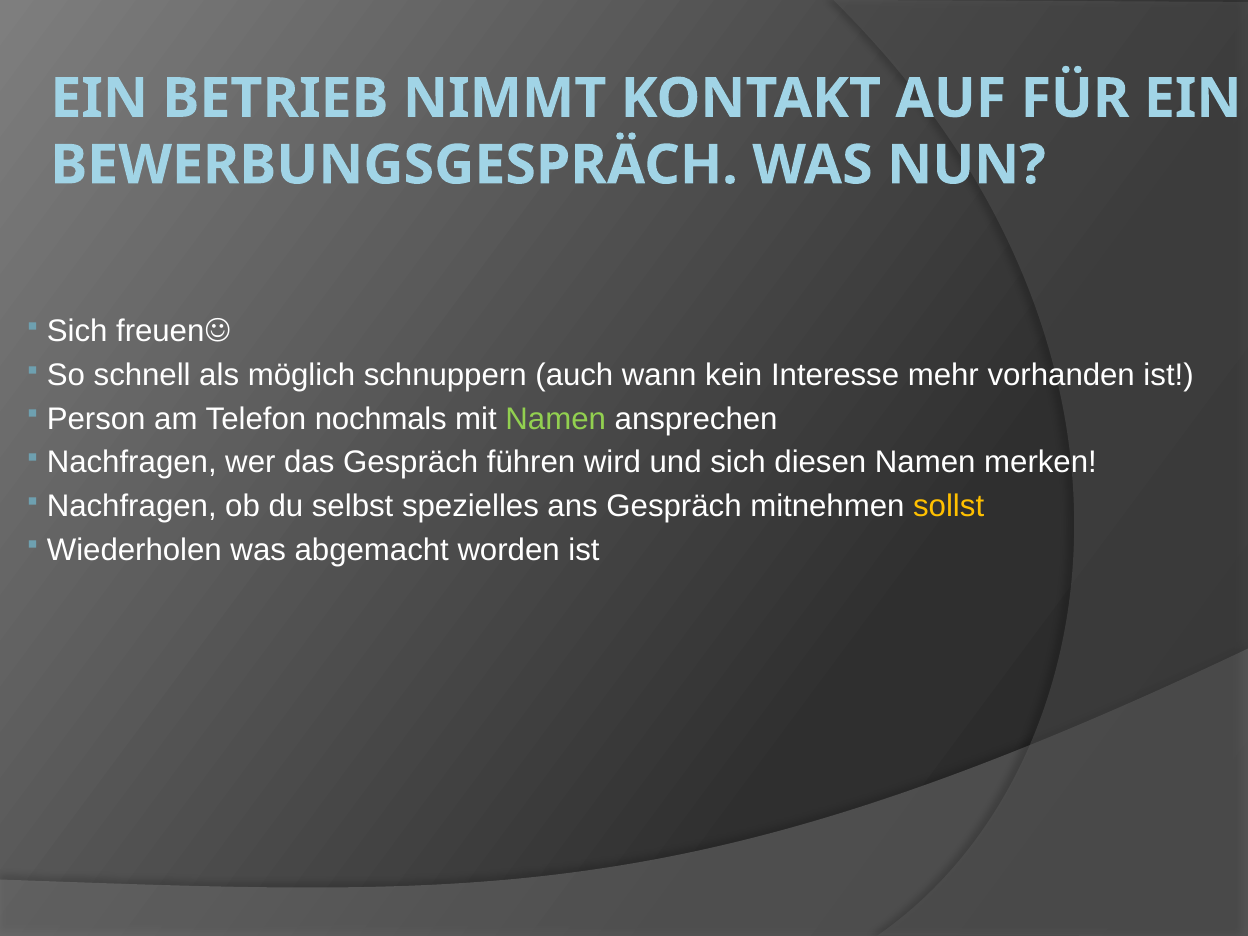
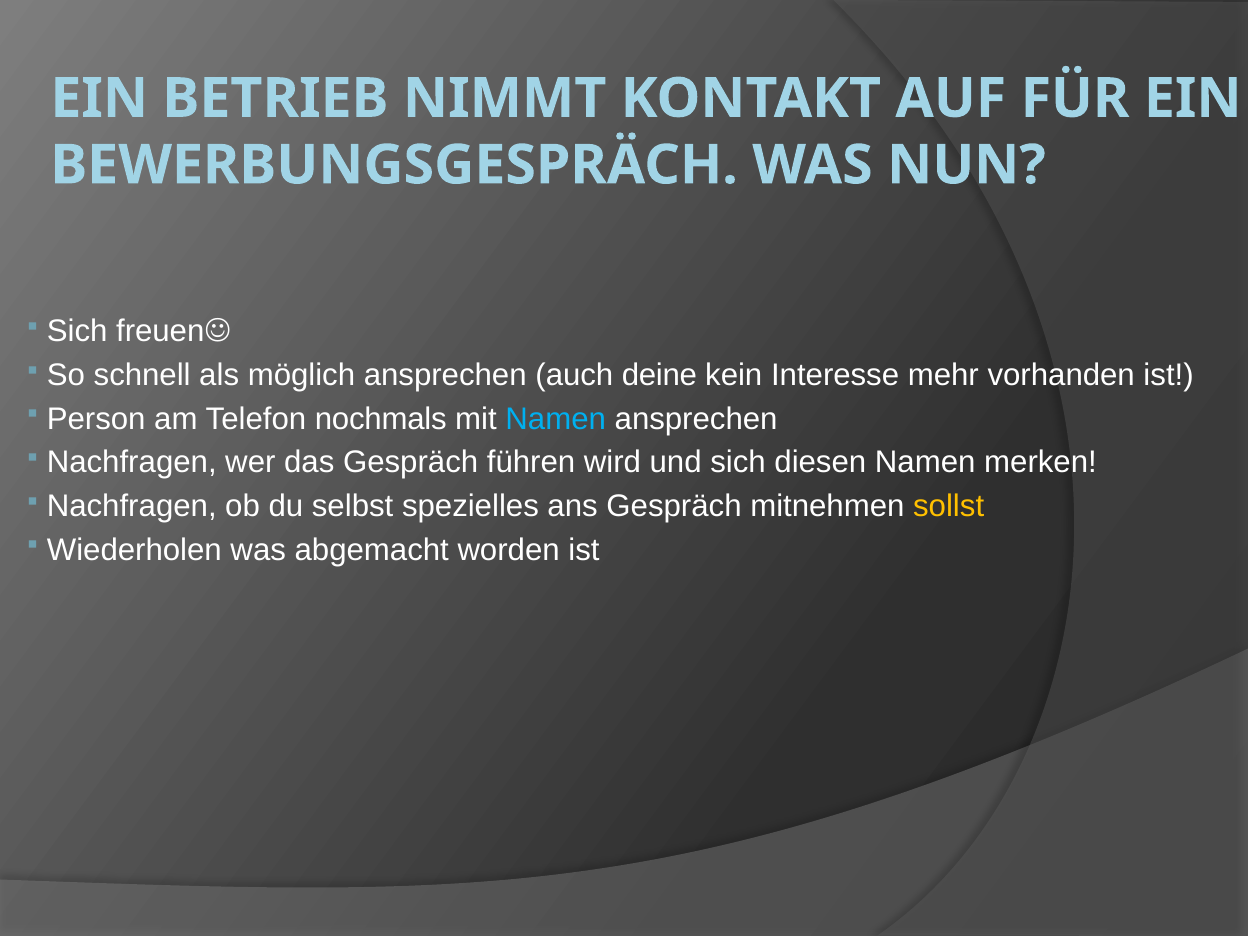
möglich schnuppern: schnuppern -> ansprechen
wann: wann -> deine
Namen at (556, 419) colour: light green -> light blue
